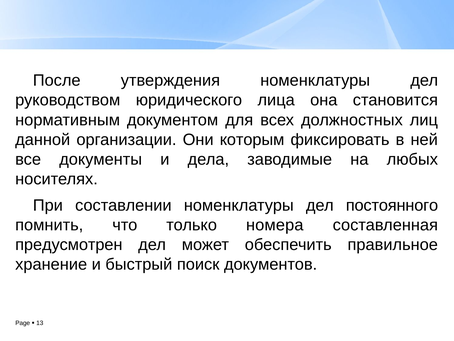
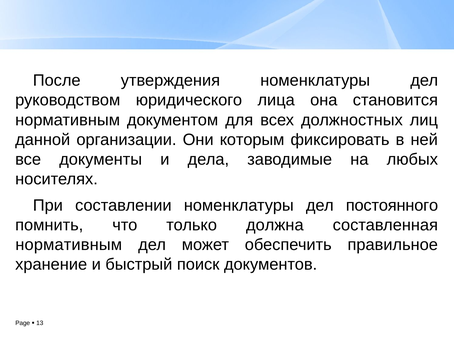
номера: номера -> должна
предусмотрен at (69, 244): предусмотрен -> нормативным
